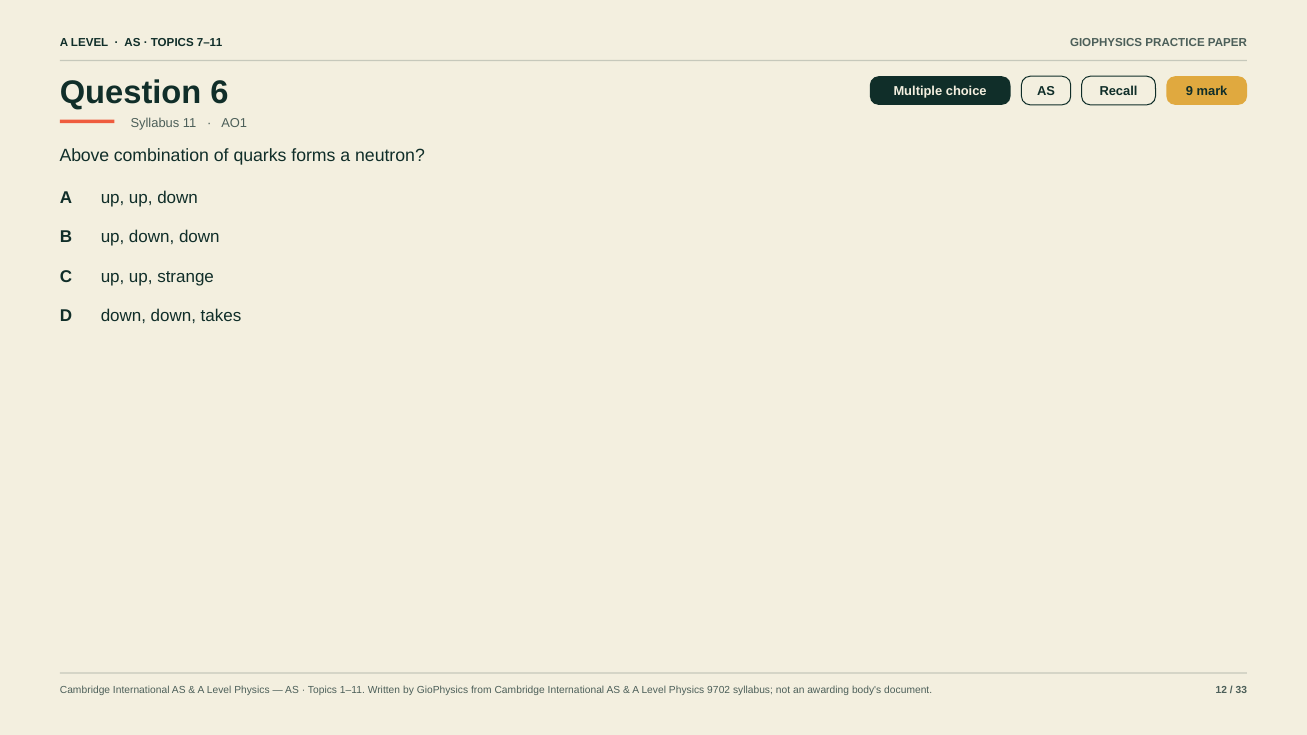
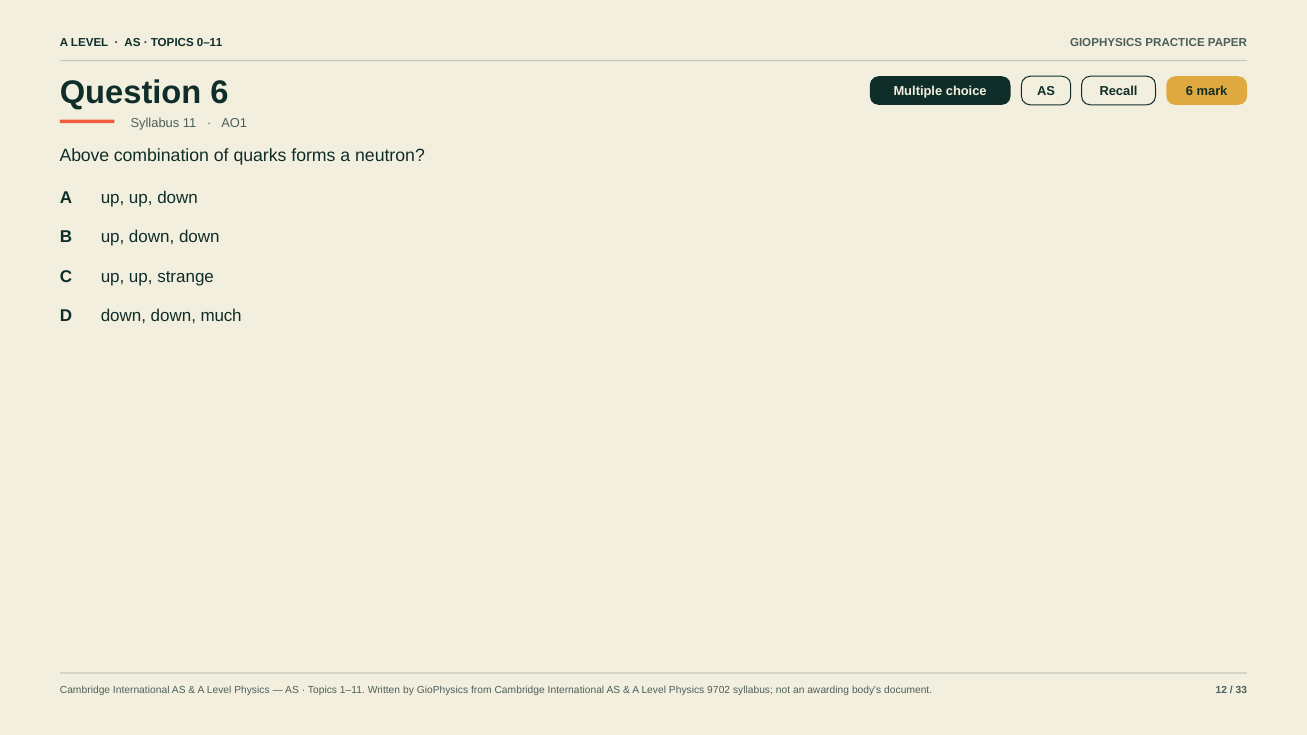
7–11: 7–11 -> 0–11
6 9: 9 -> 6
takes: takes -> much
